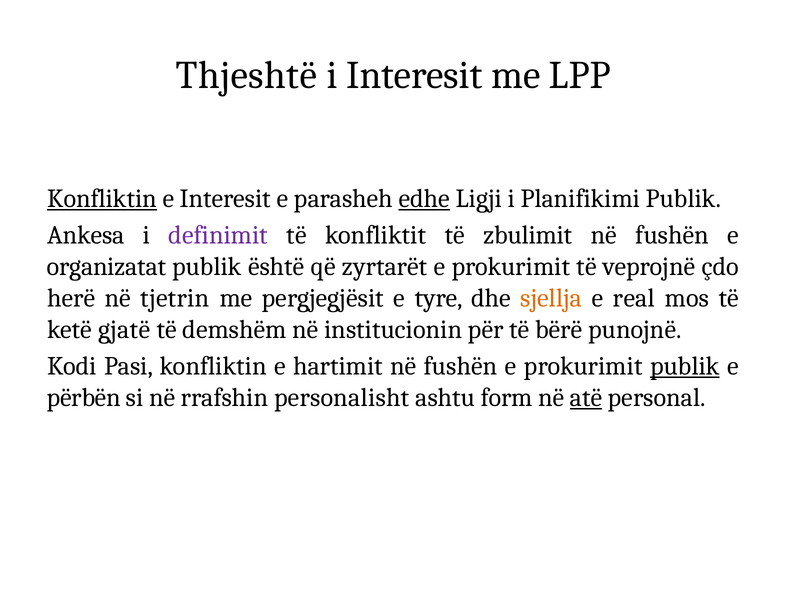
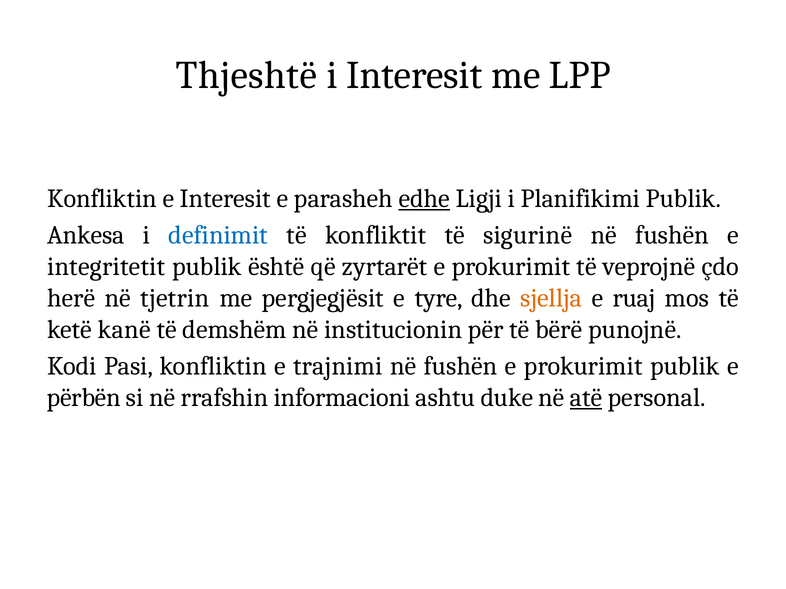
Konfliktin at (102, 199) underline: present -> none
definimit colour: purple -> blue
zbulimit: zbulimit -> sigurinë
organizatat: organizatat -> integritetit
real: real -> ruaj
gjatë: gjatë -> kanë
hartimit: hartimit -> trajnimi
publik at (685, 366) underline: present -> none
personalisht: personalisht -> informacioni
form: form -> duke
